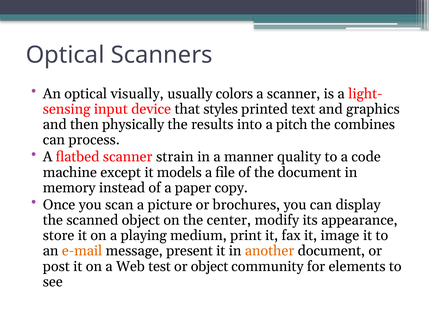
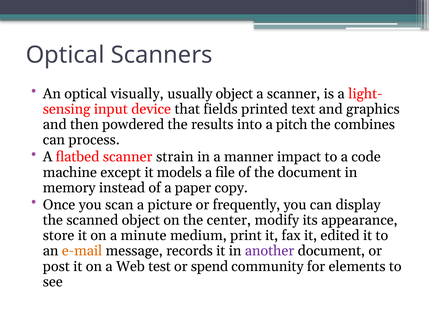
usually colors: colors -> object
styles: styles -> fields
physically: physically -> powdered
quality: quality -> impact
brochures: brochures -> frequently
playing: playing -> minute
image: image -> edited
present: present -> records
another colour: orange -> purple
or object: object -> spend
